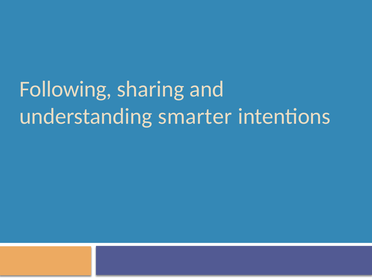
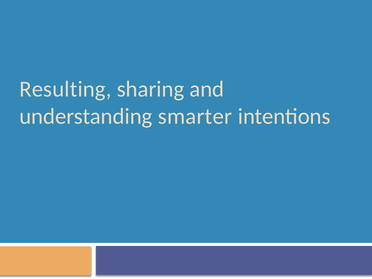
Following: Following -> Resulting
